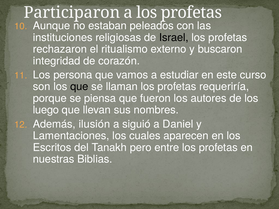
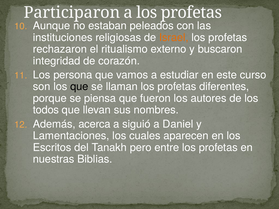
Israel colour: black -> orange
requeriría: requeriría -> diferentes
luego: luego -> todos
ilusión: ilusión -> acerca
